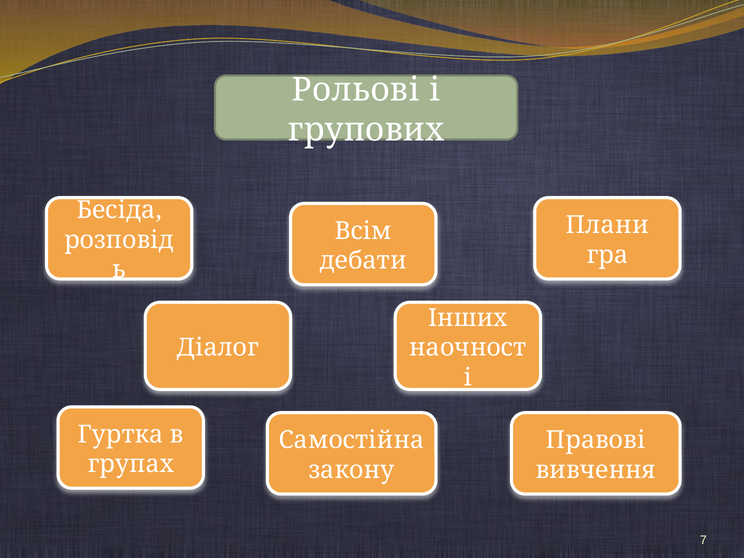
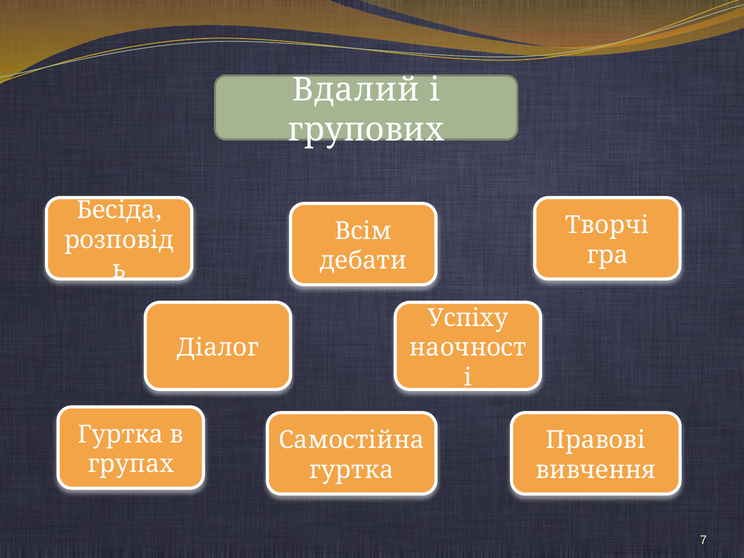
Рольові: Рольові -> Вдалий
Плани: Плани -> Творчі
Інших: Інших -> Успіху
закону at (352, 470): закону -> гуртка
